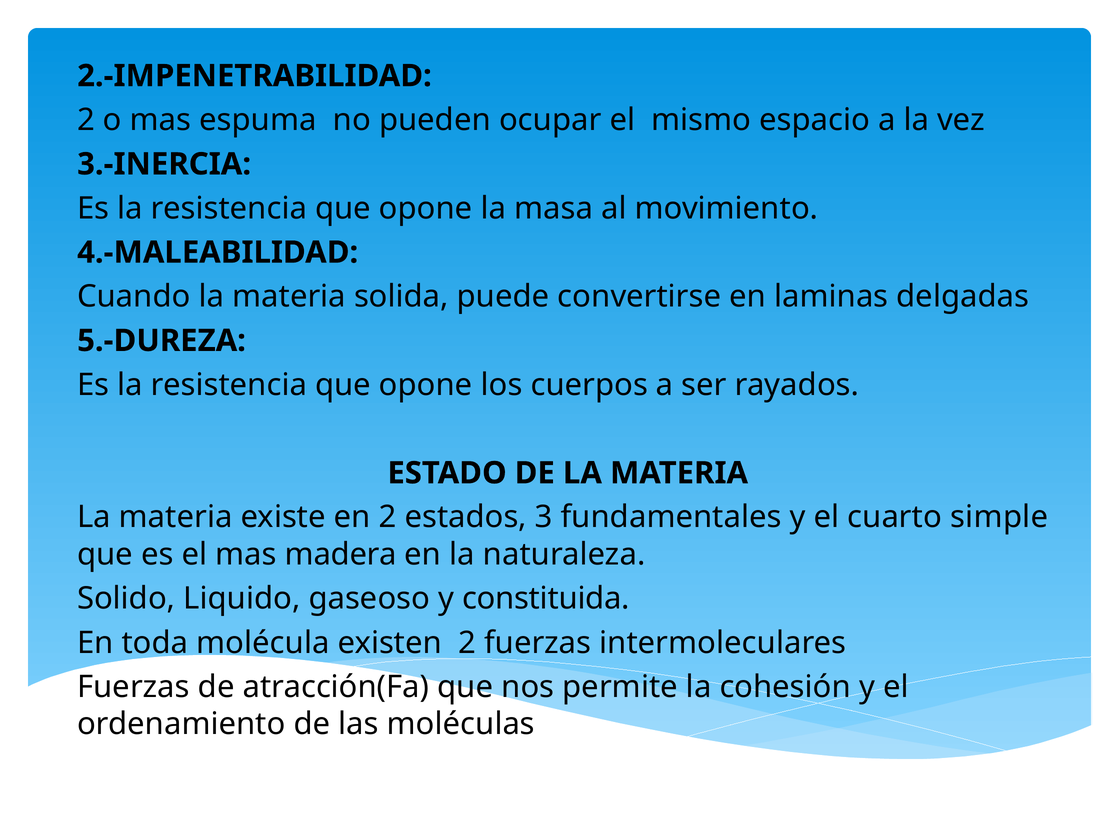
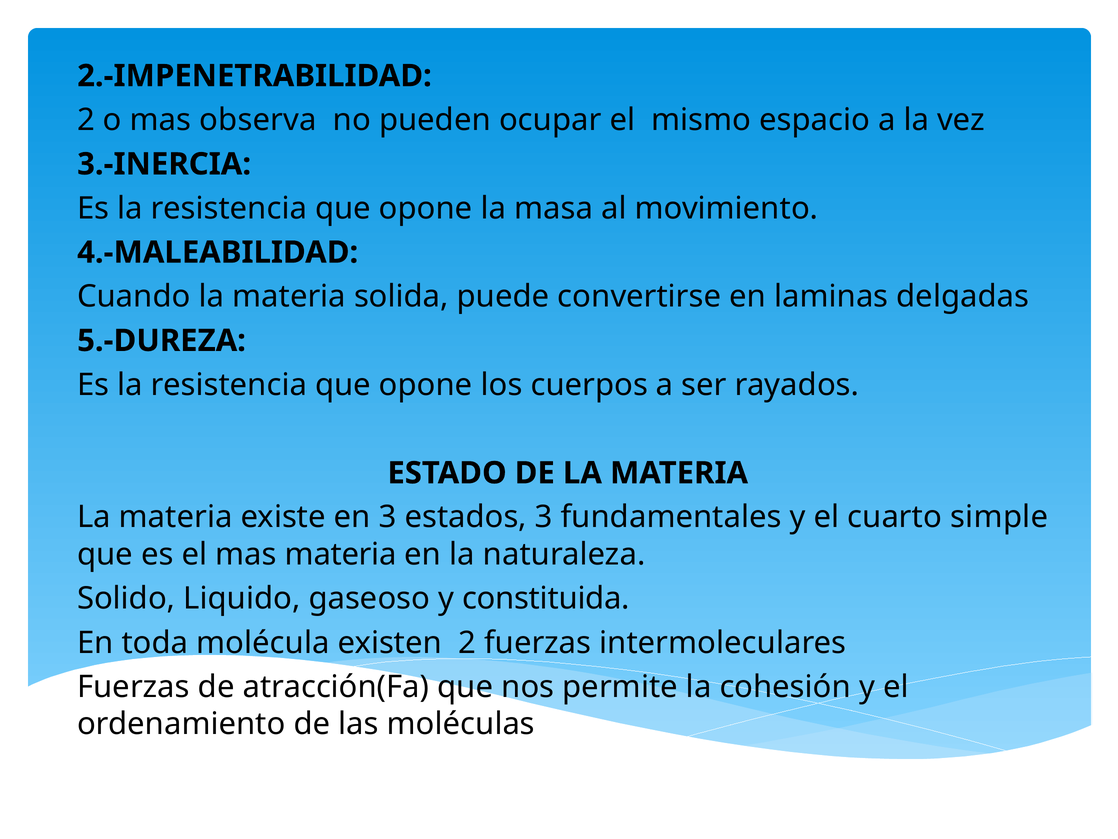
espuma: espuma -> observa
en 2: 2 -> 3
mas madera: madera -> materia
